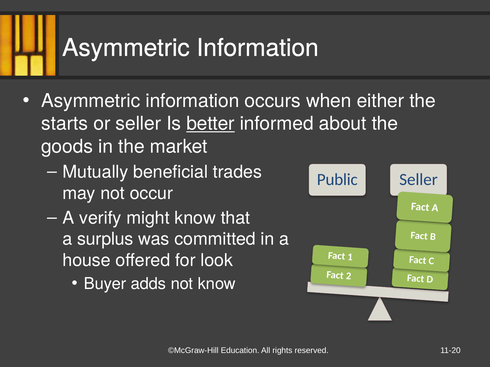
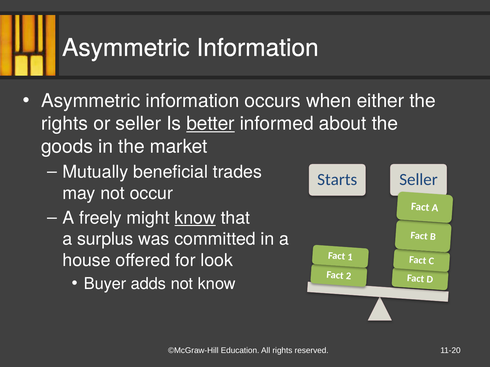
starts at (65, 124): starts -> rights
Public: Public -> Starts
verify: verify -> freely
know at (195, 218) underline: none -> present
